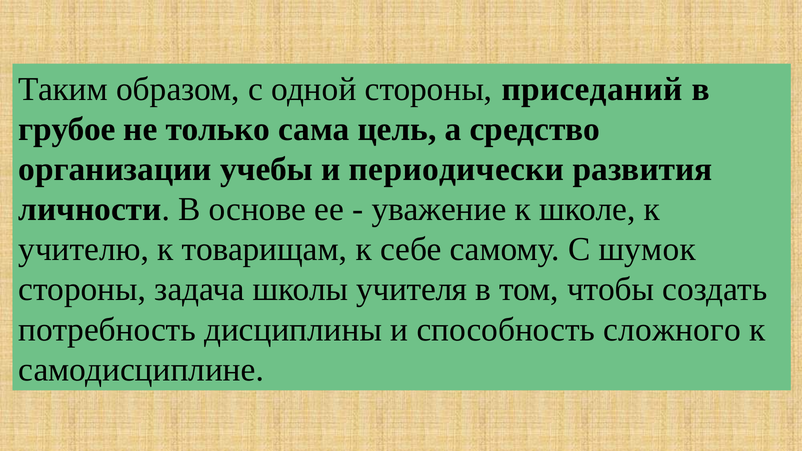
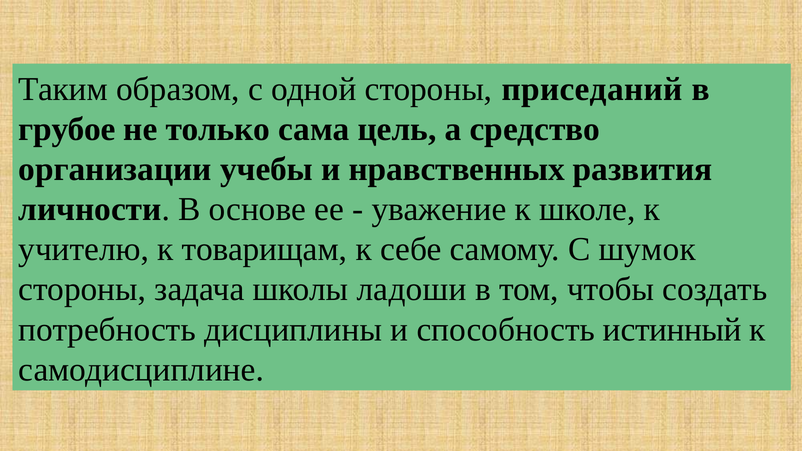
периодически: периодически -> нравственных
учителя: учителя -> ладоши
сложного: сложного -> истинный
